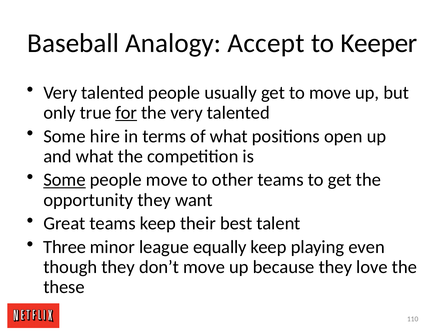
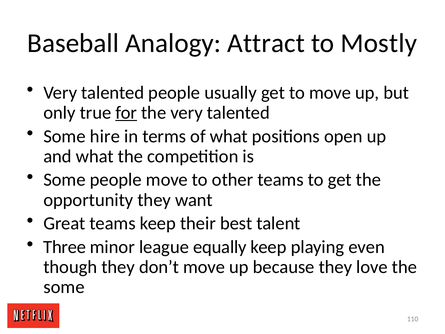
Accept: Accept -> Attract
Keeper: Keeper -> Mostly
Some at (65, 180) underline: present -> none
these at (64, 287): these -> some
